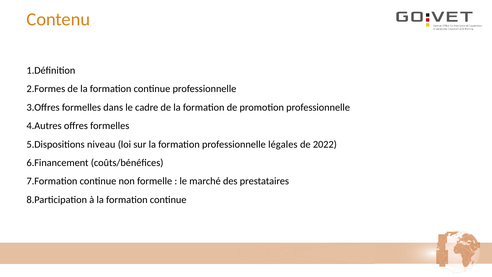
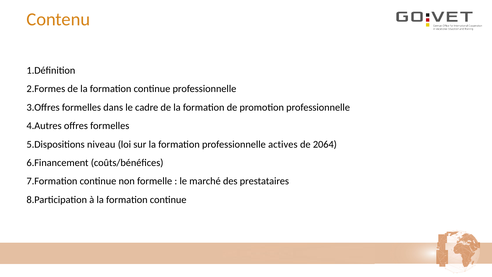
légales: légales -> actives
2022: 2022 -> 2064
